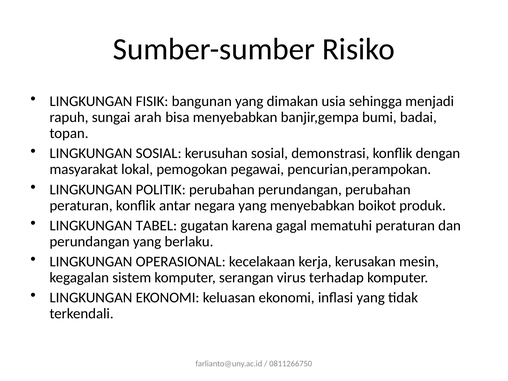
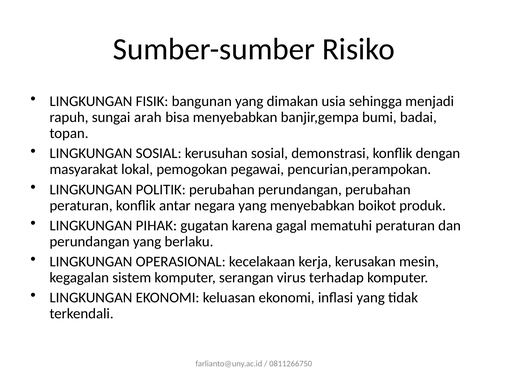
TABEL: TABEL -> PIHAK
